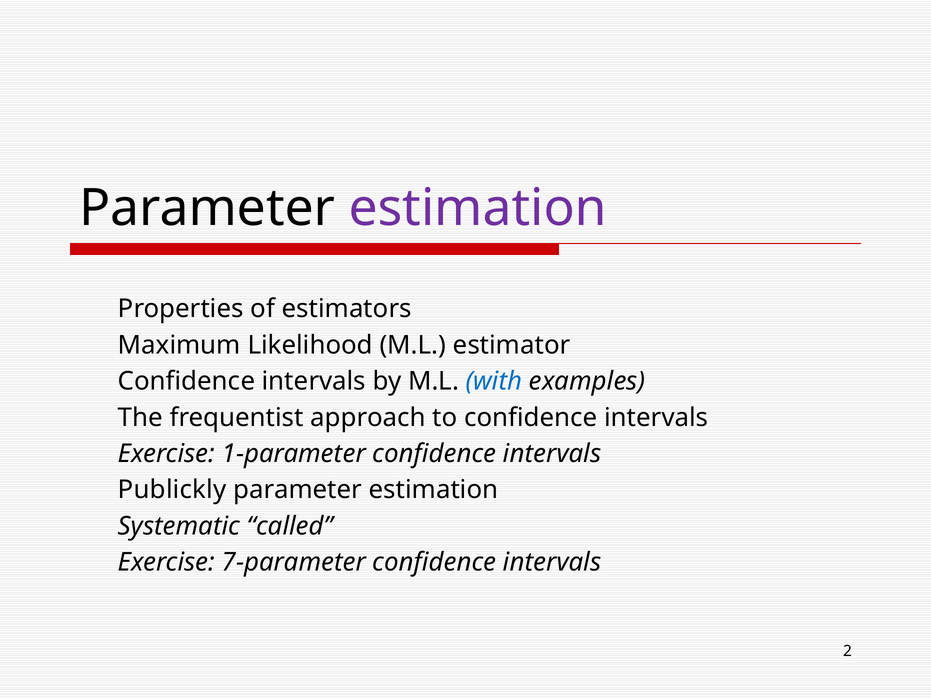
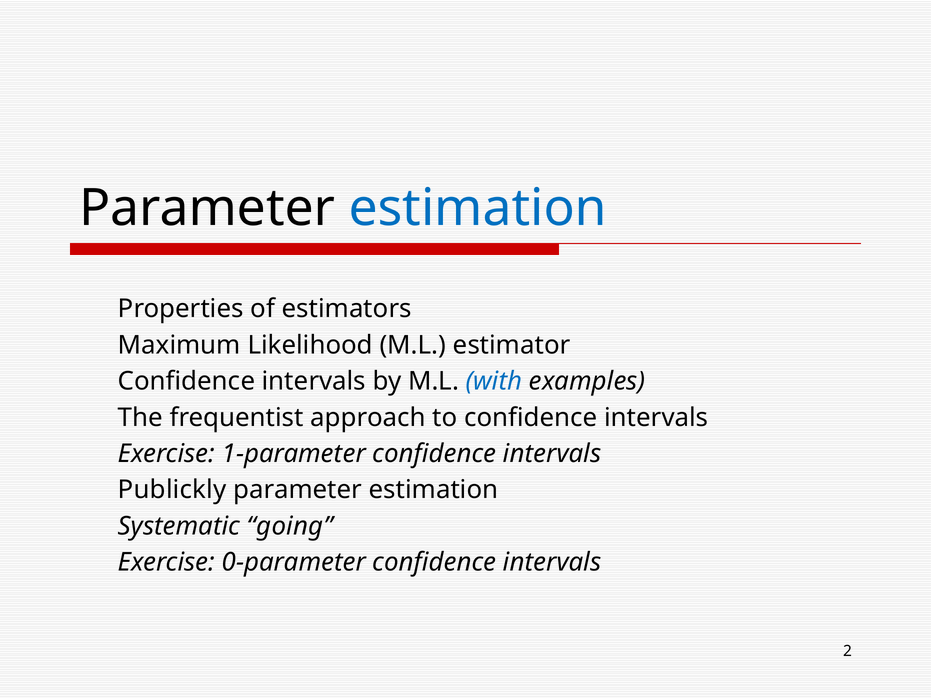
estimation at (478, 208) colour: purple -> blue
called: called -> going
7-parameter: 7-parameter -> 0-parameter
